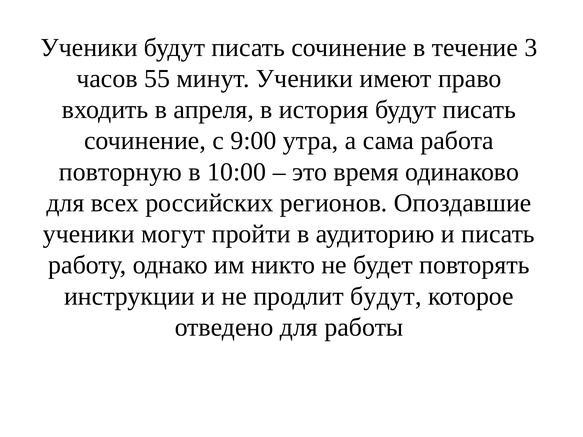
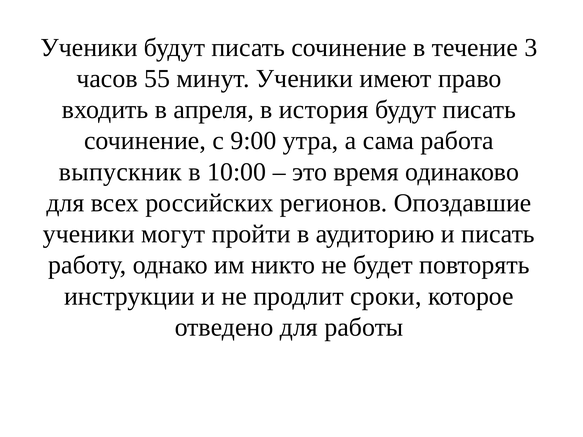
повторную: повторную -> выпускник
продлит будут: будут -> сроки
